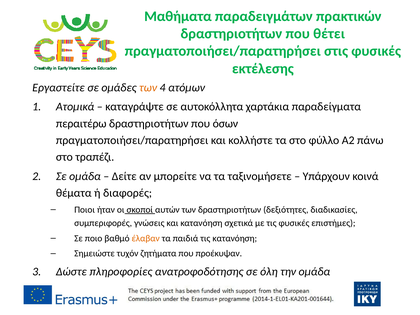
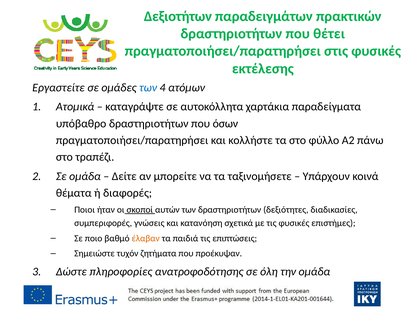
Μαθήματα: Μαθήματα -> Δεξιοτήτων
των at (148, 88) colour: orange -> blue
περαιτέρω: περαιτέρω -> υπόβαθρο
τις κατανόηση: κατανόηση -> επιπτώσεις
